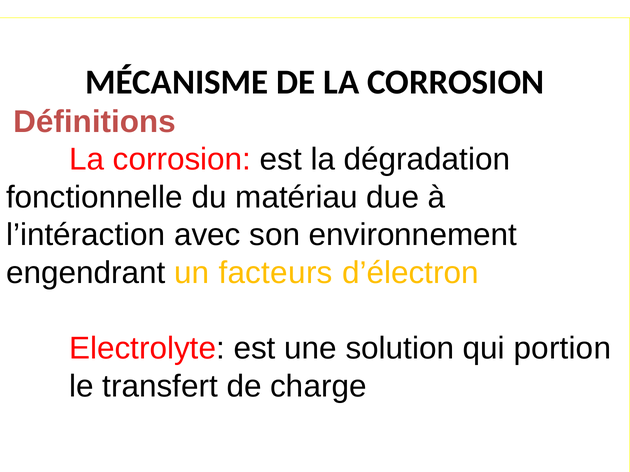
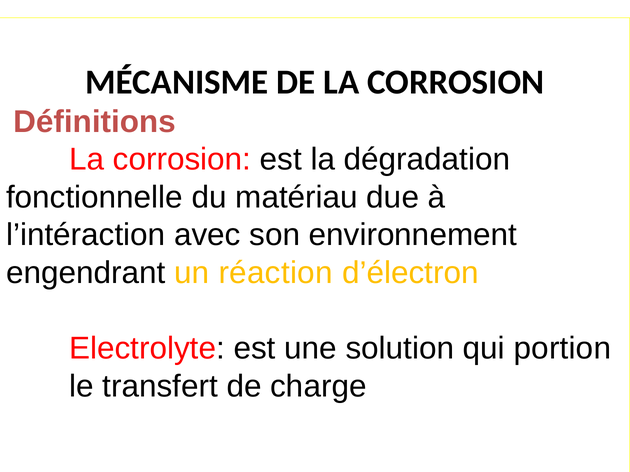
facteurs: facteurs -> réaction
